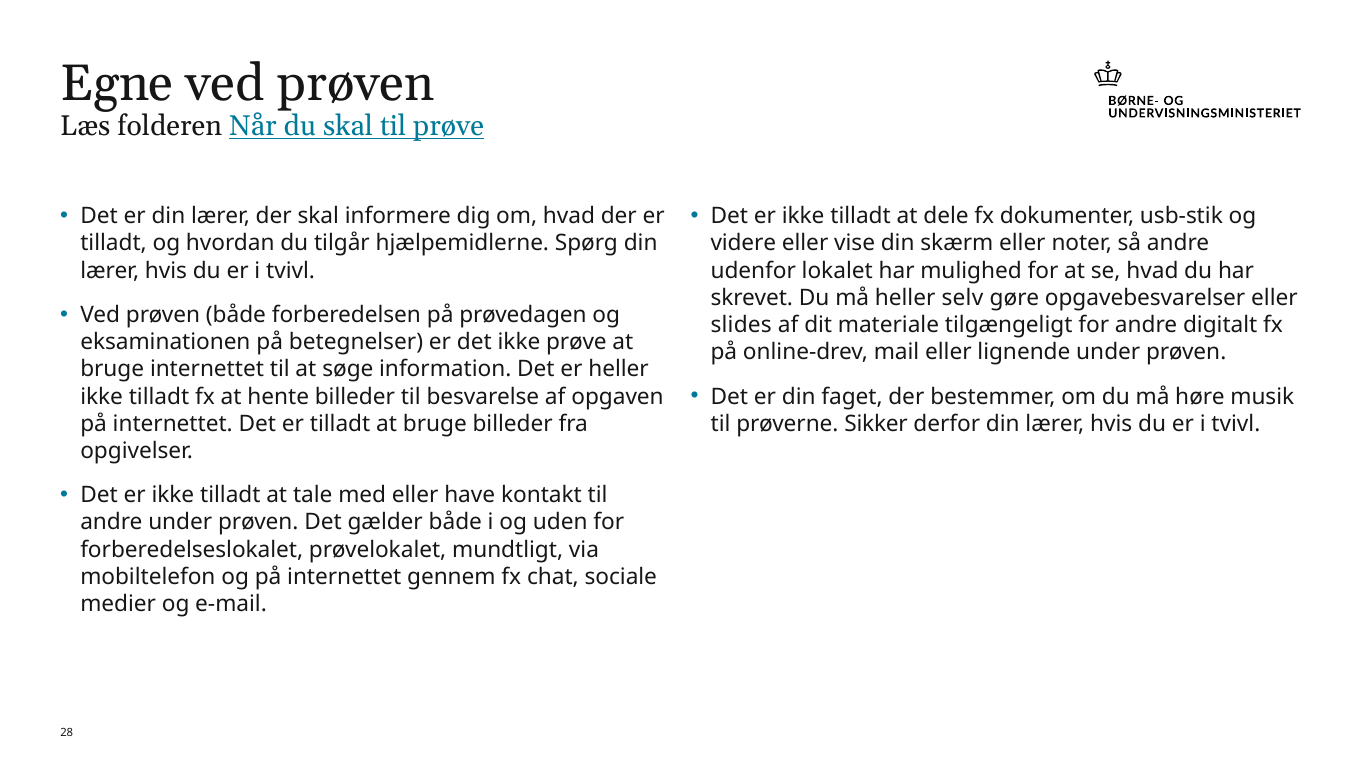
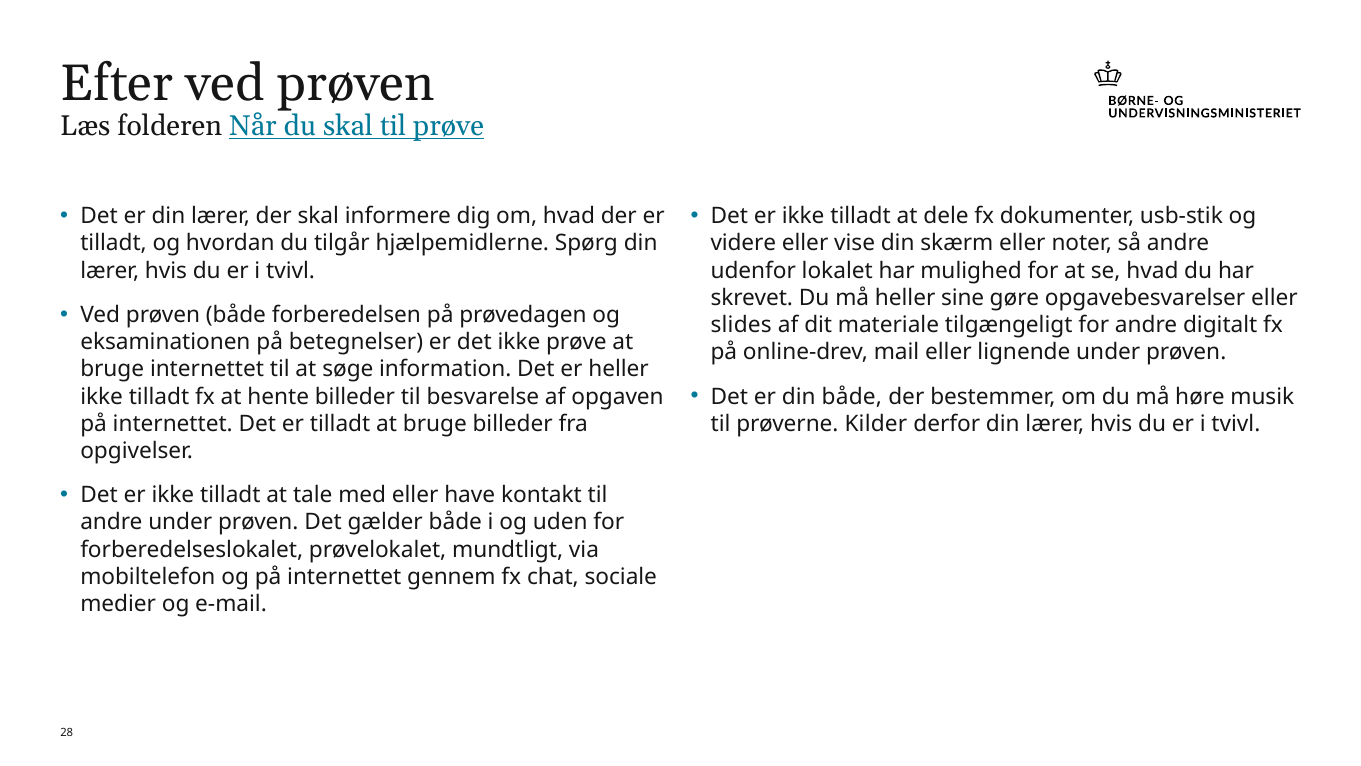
Egne: Egne -> Efter
selv: selv -> sine
din faget: faget -> både
Sikker: Sikker -> Kilder
